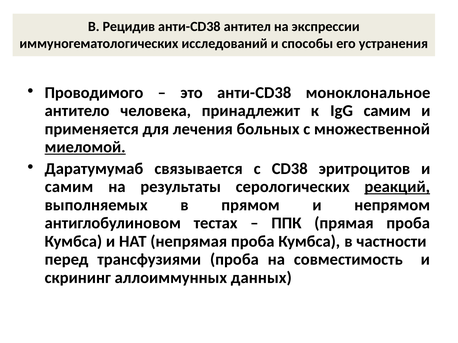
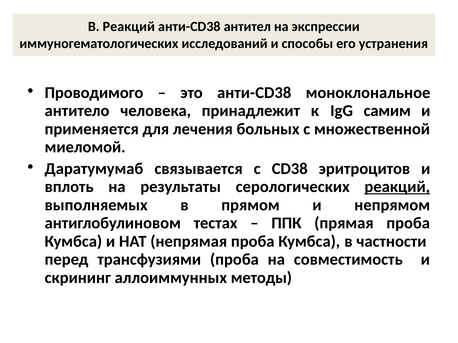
В Рецидив: Рецидив -> Реакций
миеломой underline: present -> none
самим at (69, 187): самим -> вплоть
данных: данных -> методы
